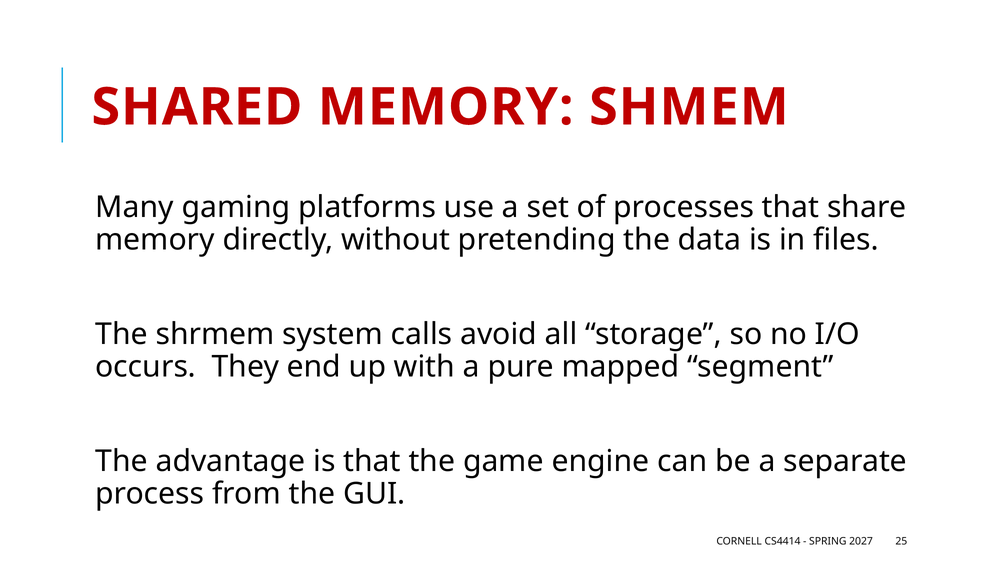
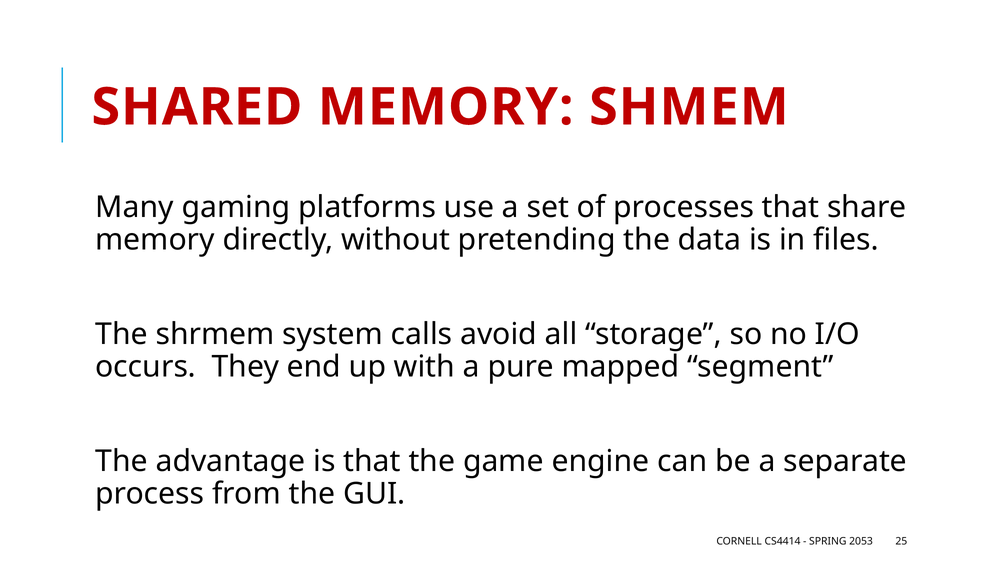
2027: 2027 -> 2053
